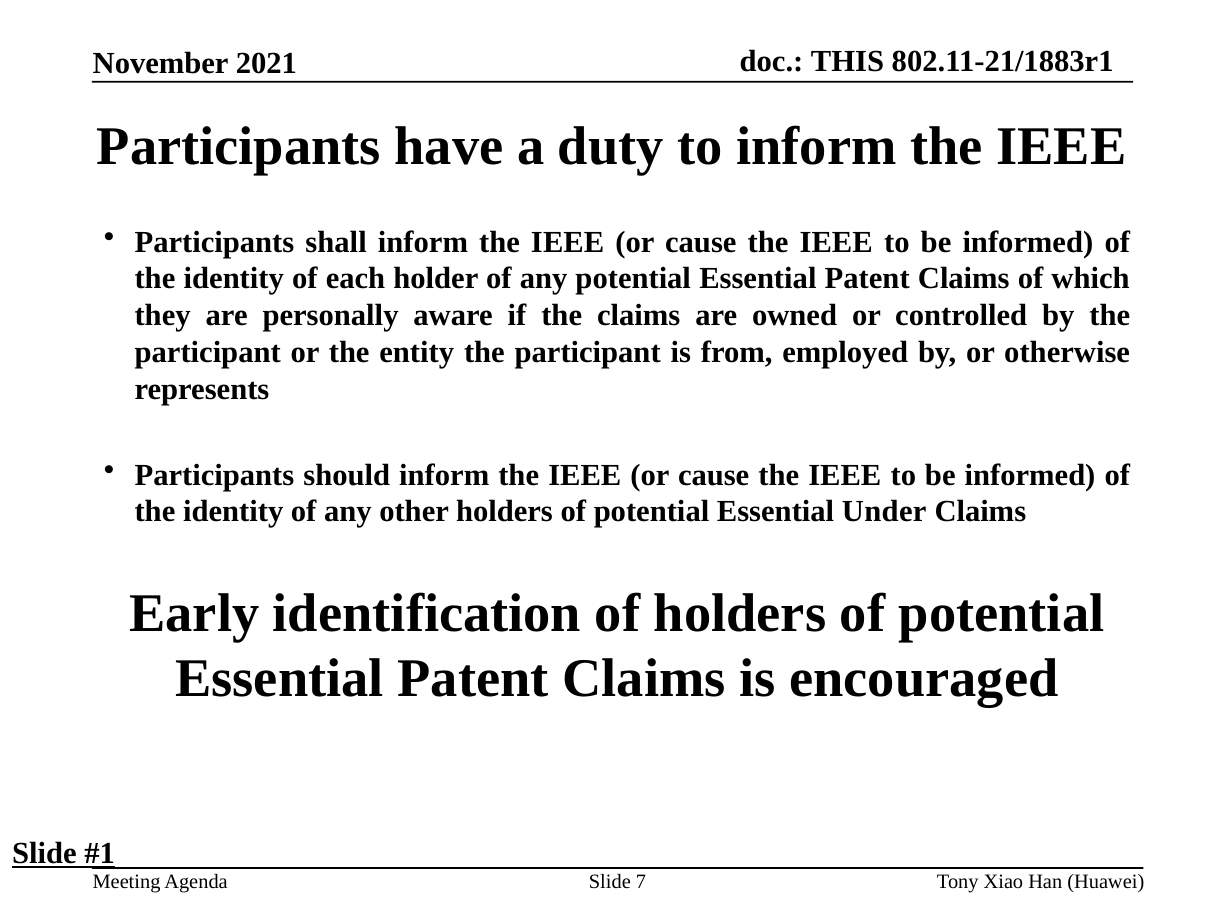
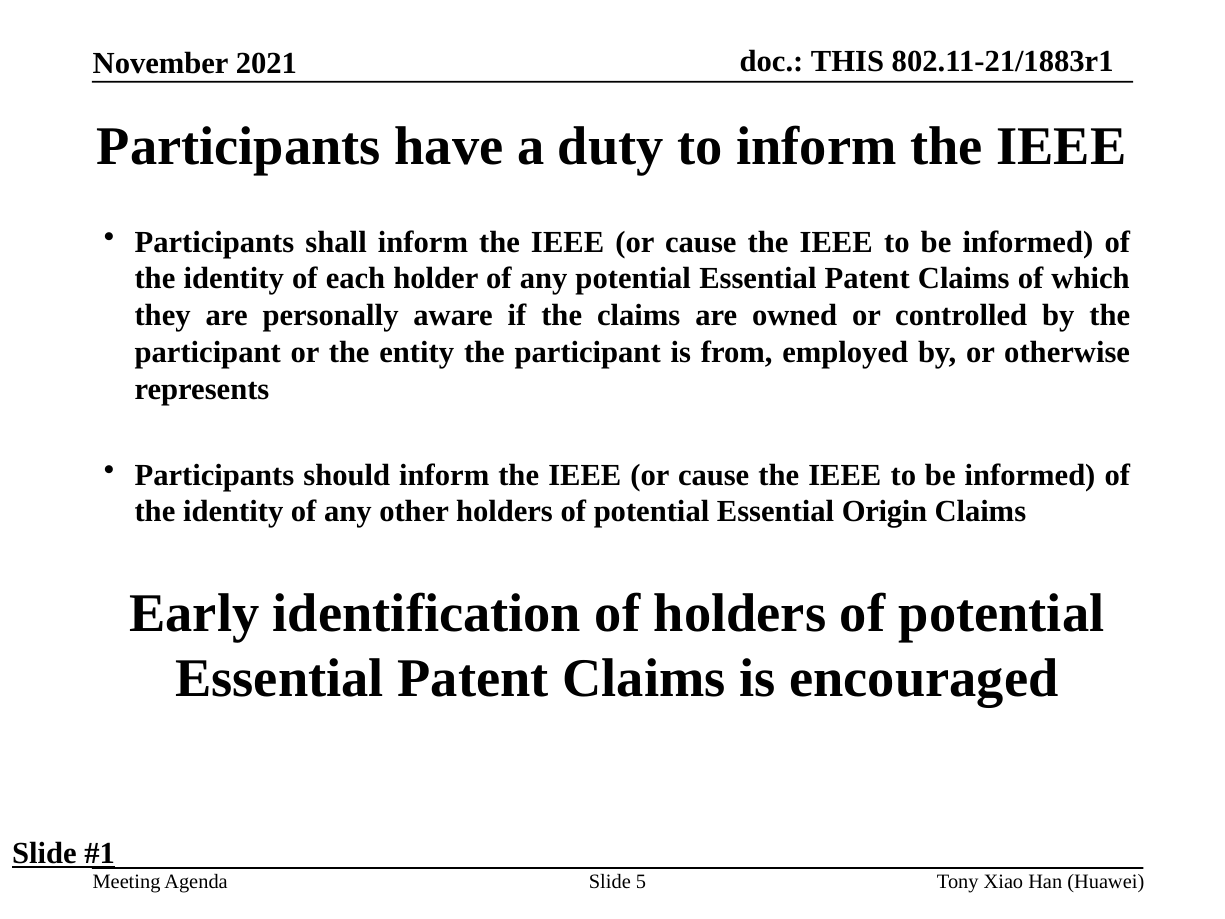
Under: Under -> Origin
7: 7 -> 5
